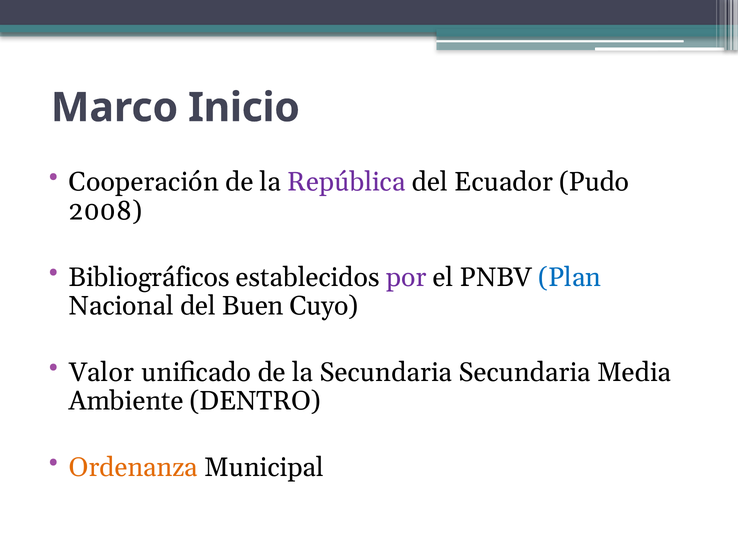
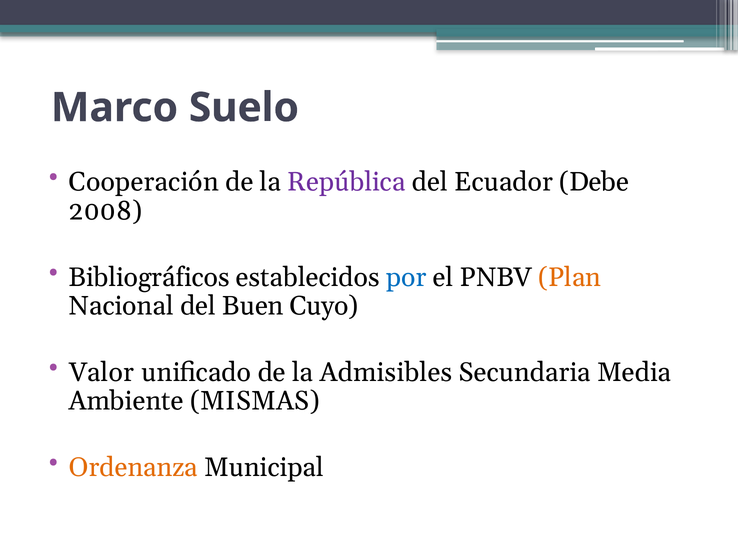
Inicio: Inicio -> Suelo
Pudo: Pudo -> Debe
por colour: purple -> blue
Plan colour: blue -> orange
la Secundaria: Secundaria -> Admisibles
DENTRO: DENTRO -> MISMAS
